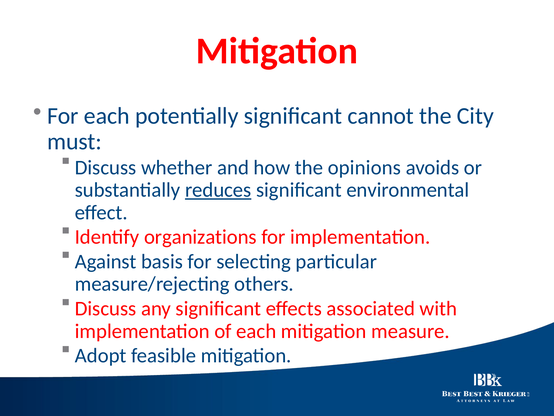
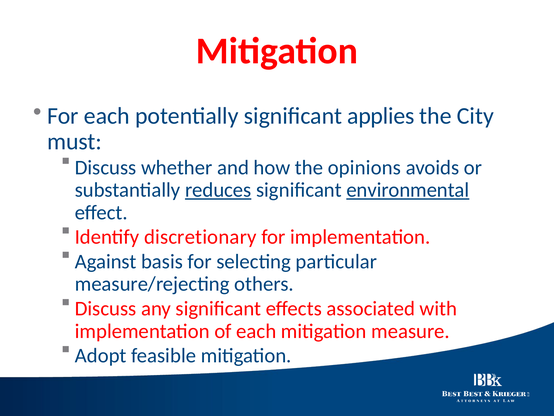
cannot: cannot -> applies
environmental underline: none -> present
organizations: organizations -> discretionary
